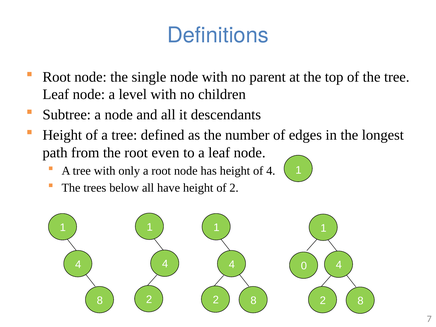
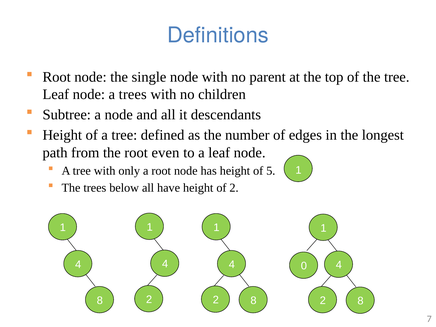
a level: level -> trees
of 4: 4 -> 5
